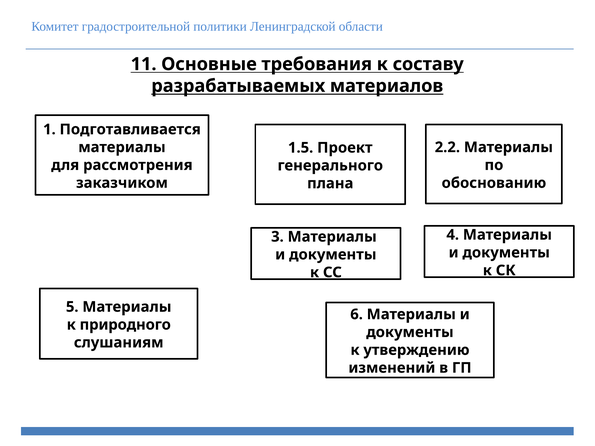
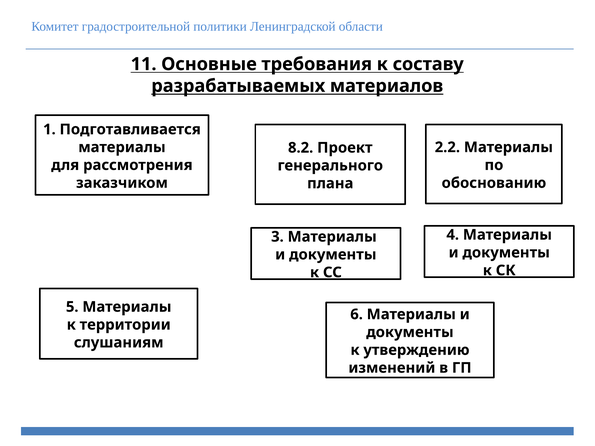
1.5: 1.5 -> 8.2
природного: природного -> территории
